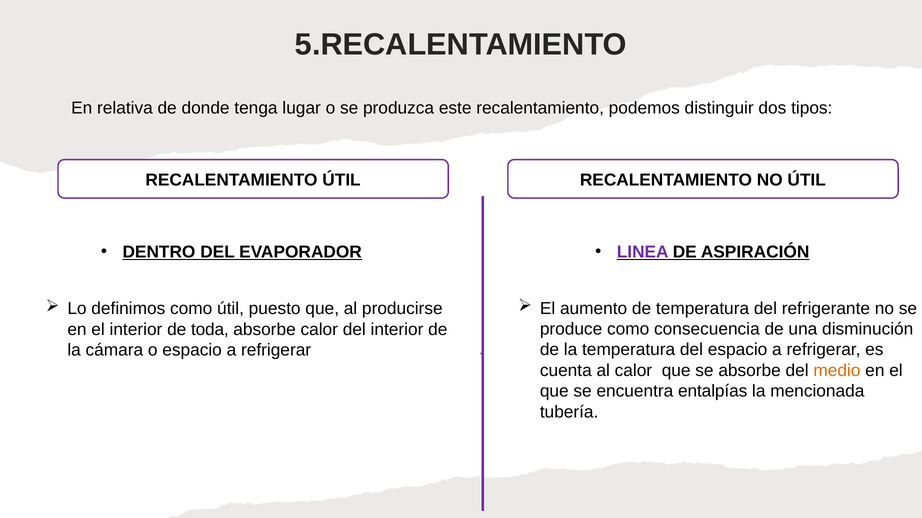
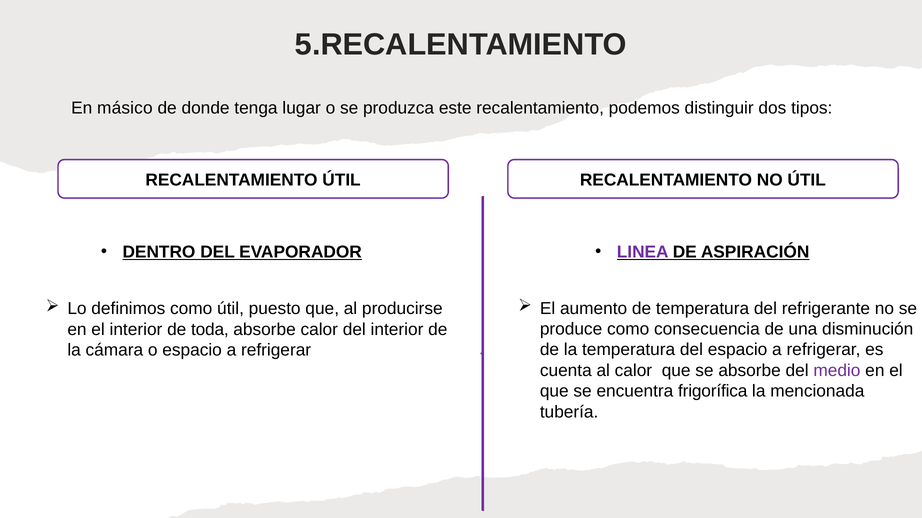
relativa: relativa -> másico
medio colour: orange -> purple
entalpías: entalpías -> frigorífica
